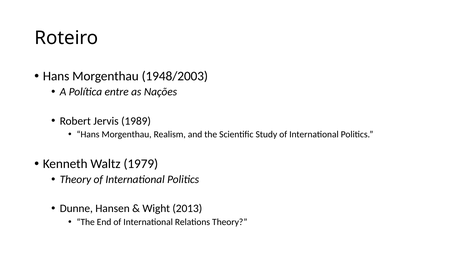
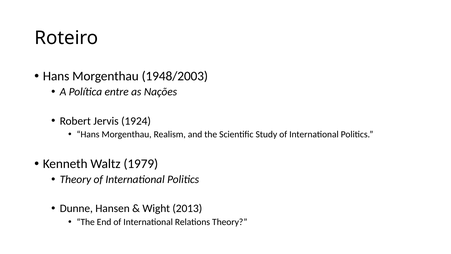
1989: 1989 -> 1924
